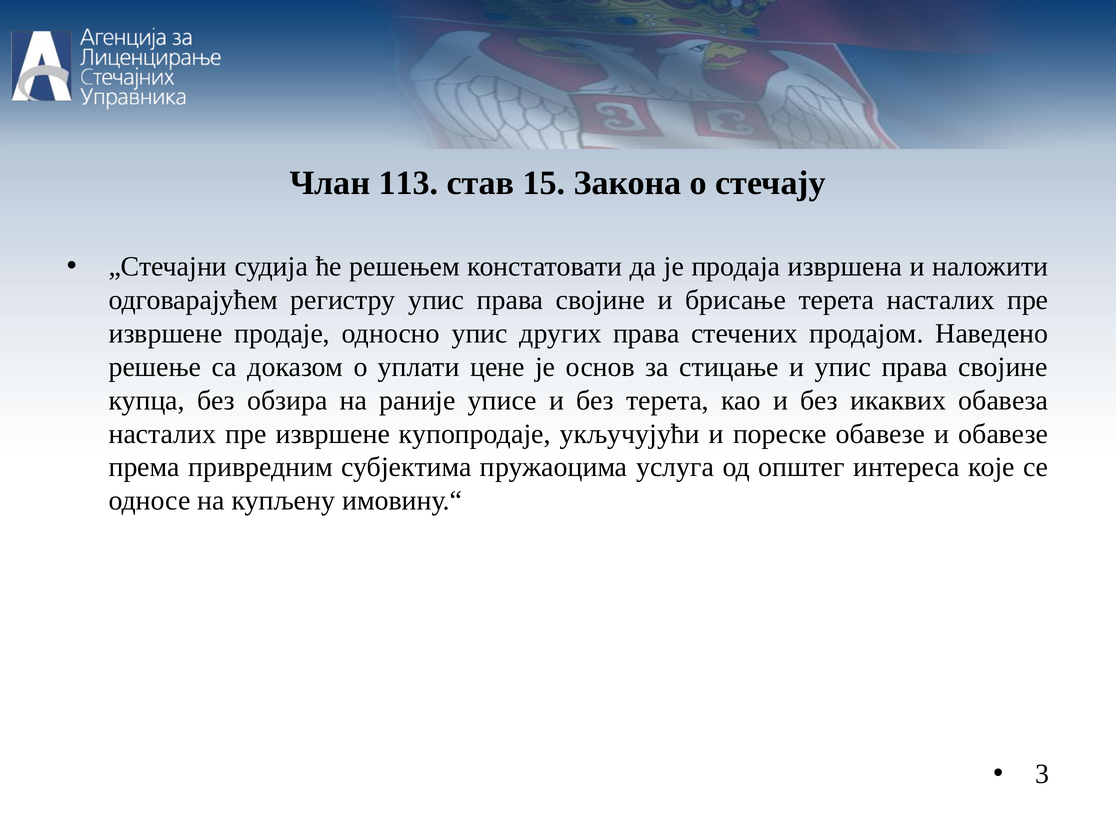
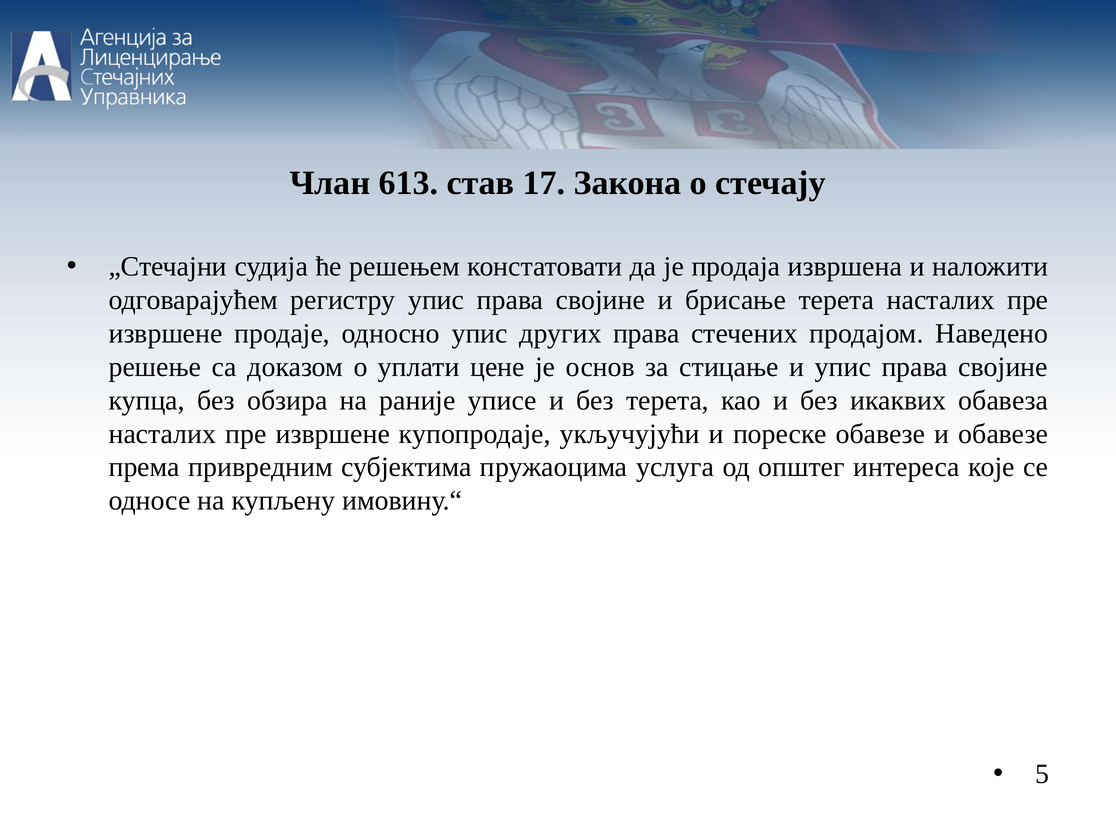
113: 113 -> 613
15: 15 -> 17
3: 3 -> 5
